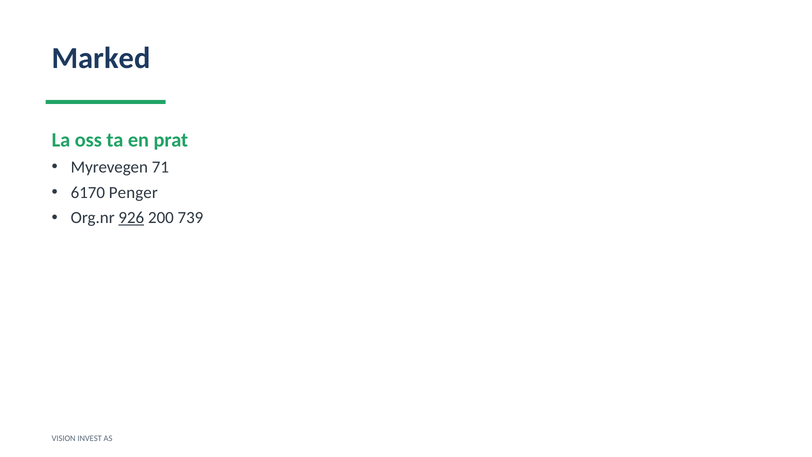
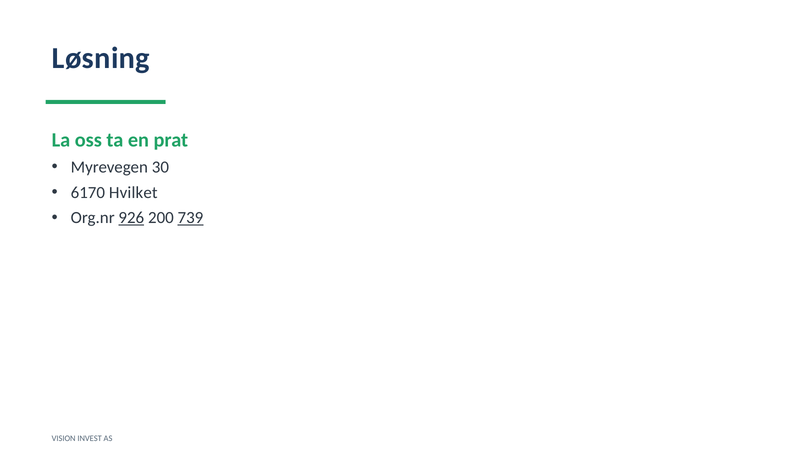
Marked: Marked -> Løsning
71: 71 -> 30
Penger: Penger -> Hvilket
739 underline: none -> present
